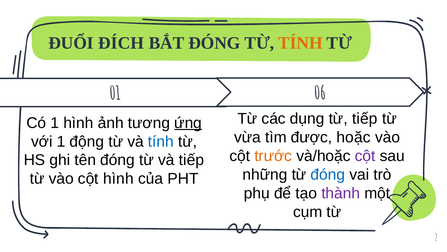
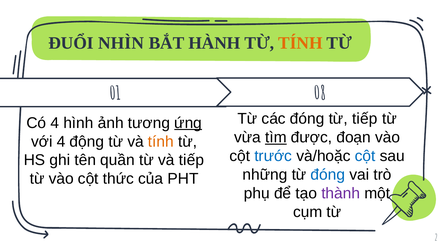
ĐÍCH: ĐÍCH -> NHÌN
BẮT ĐÓNG: ĐÓNG -> HÀNH
06: 06 -> 08
các dụng: dụng -> đóng
Có 1: 1 -> 4
tìm underline: none -> present
hoặc: hoặc -> đoạn
với 1: 1 -> 4
tính at (161, 141) colour: blue -> orange
trước colour: orange -> blue
cột at (365, 156) colour: purple -> blue
tên đóng: đóng -> quần
cột hình: hình -> thức
